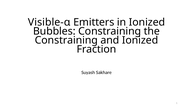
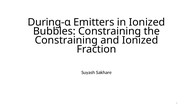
Visible-α: Visible-α -> During-α
